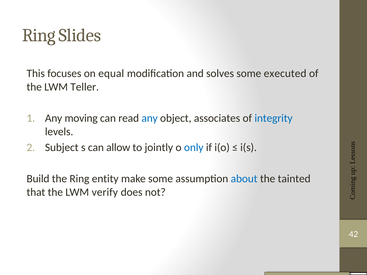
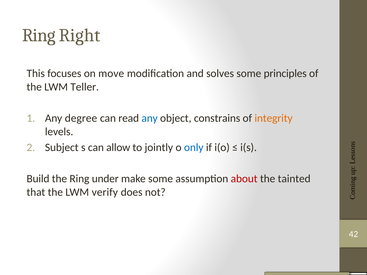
Slides: Slides -> Right
equal: equal -> move
executed: executed -> principles
moving: moving -> degree
associates: associates -> constrains
integrity colour: blue -> orange
entity: entity -> under
about colour: blue -> red
